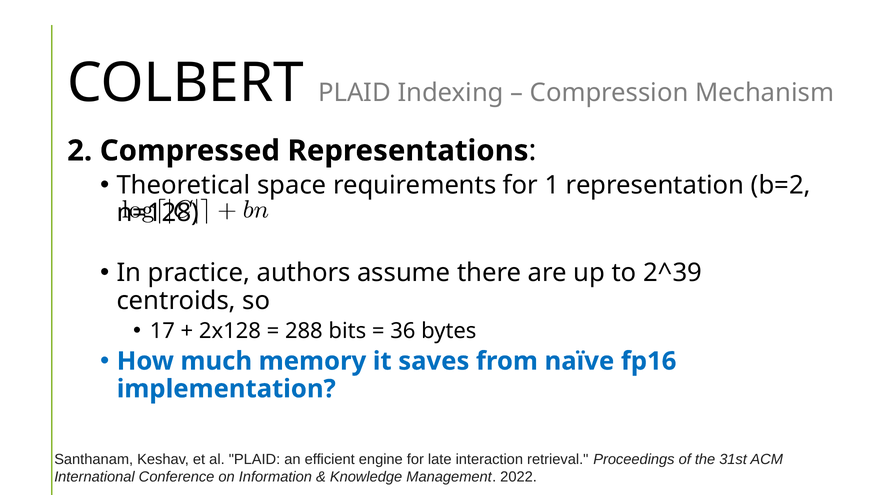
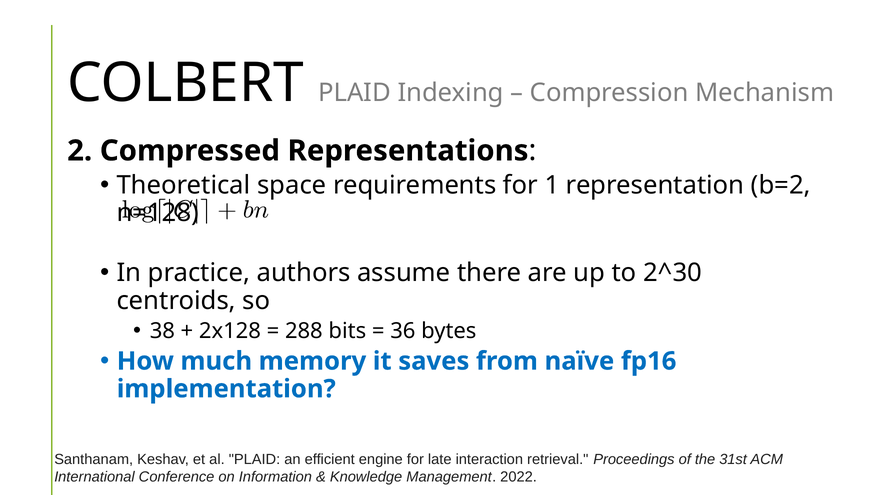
2^39: 2^39 -> 2^30
17: 17 -> 38
